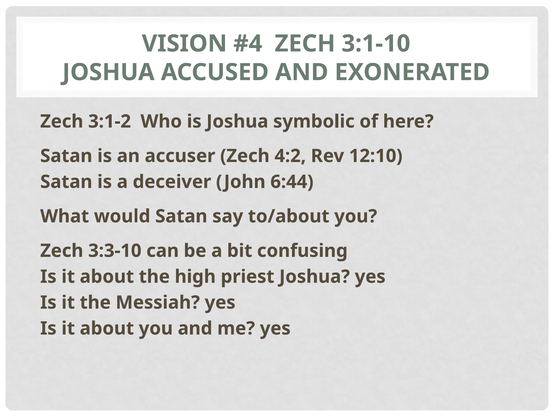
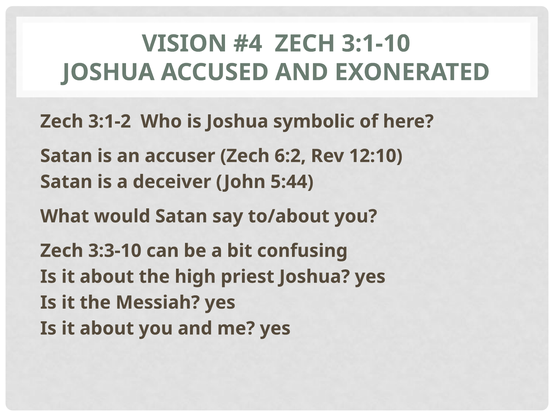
4:2: 4:2 -> 6:2
6:44: 6:44 -> 5:44
